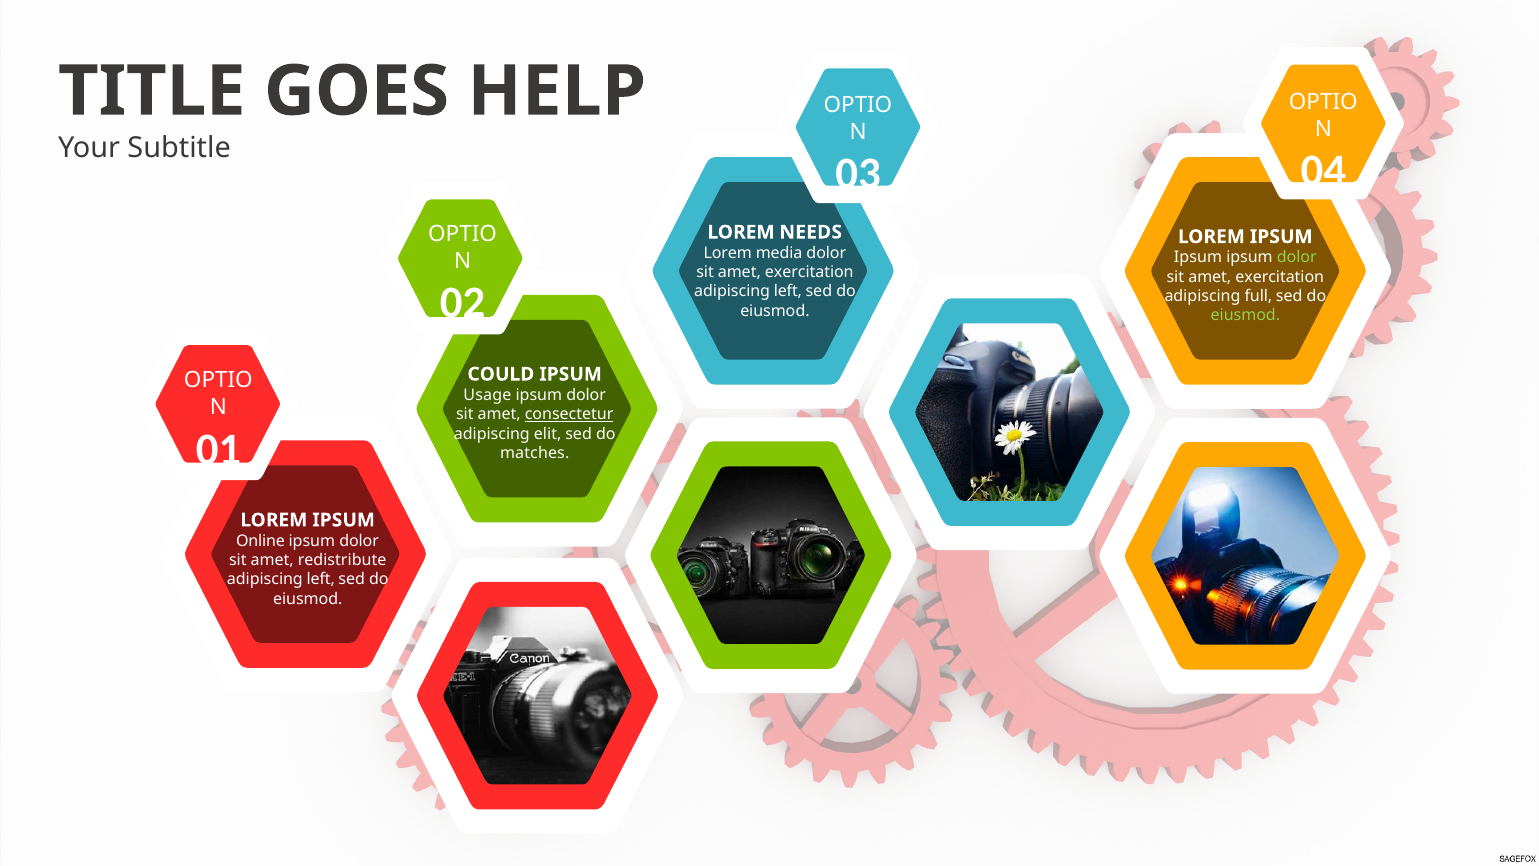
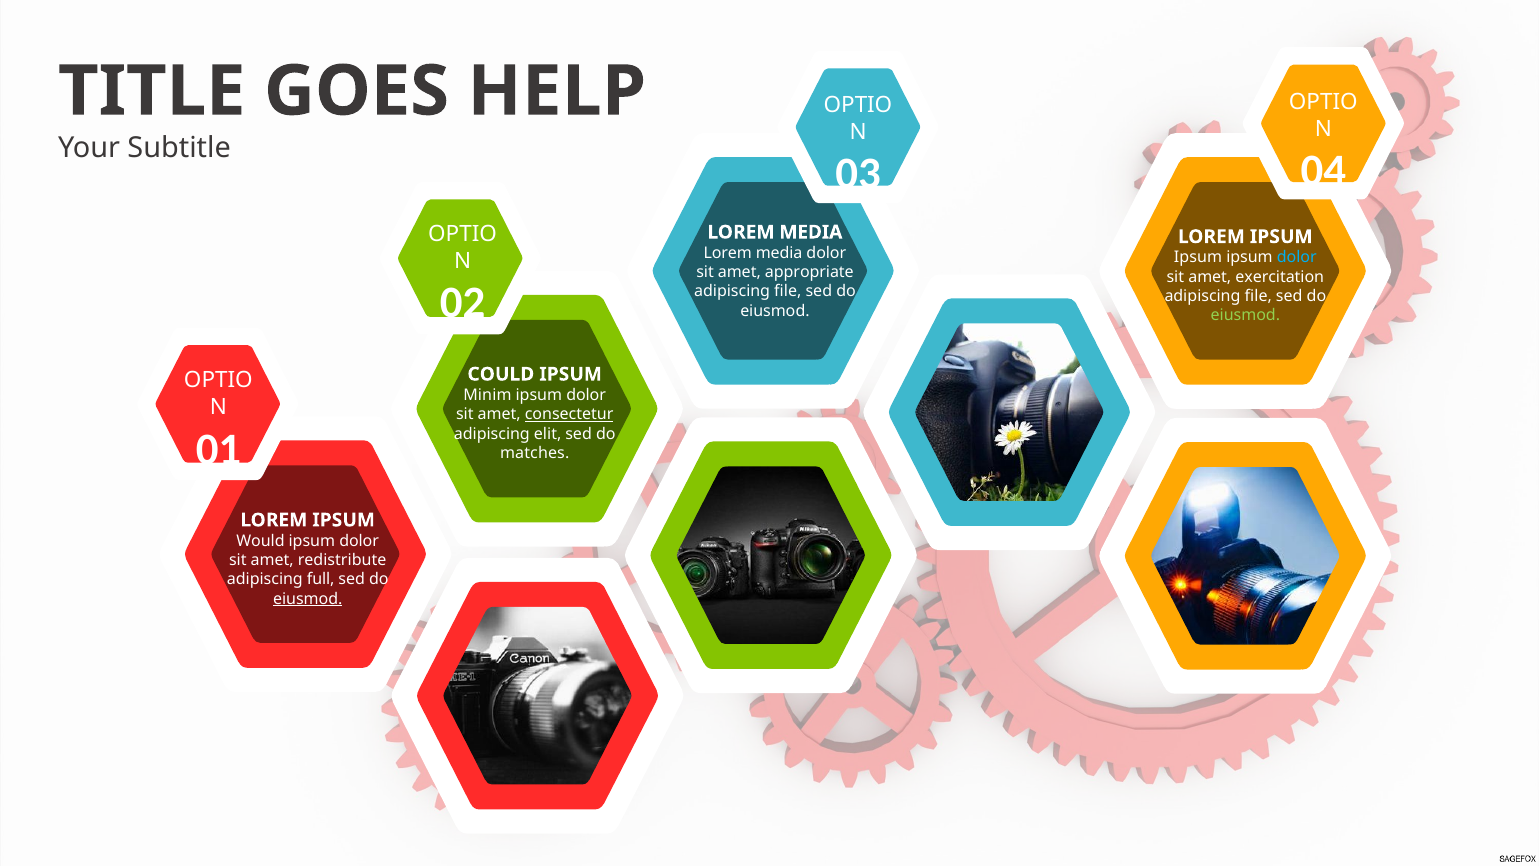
NEEDS at (811, 232): NEEDS -> MEDIA
dolor at (1297, 258) colour: light green -> light blue
exercitation at (809, 272): exercitation -> appropriate
left at (788, 292): left -> file
full at (1258, 296): full -> file
Usage: Usage -> Minim
Online: Online -> Would
left at (321, 579): left -> full
eiusmod at (308, 599) underline: none -> present
